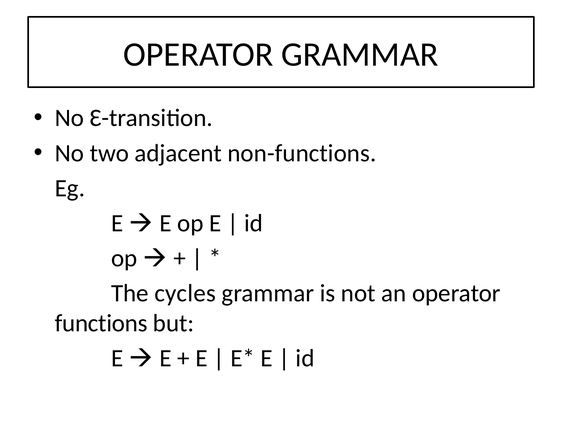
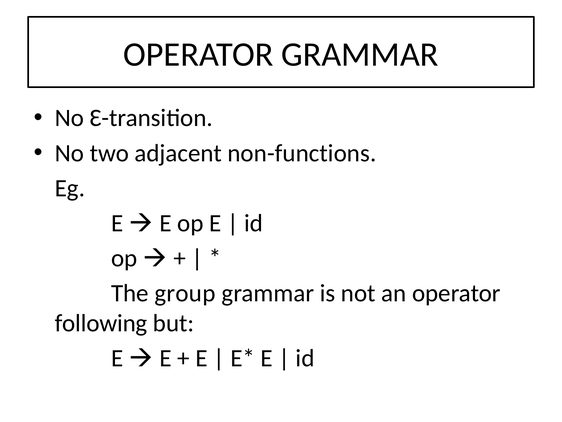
cycles: cycles -> group
functions: functions -> following
